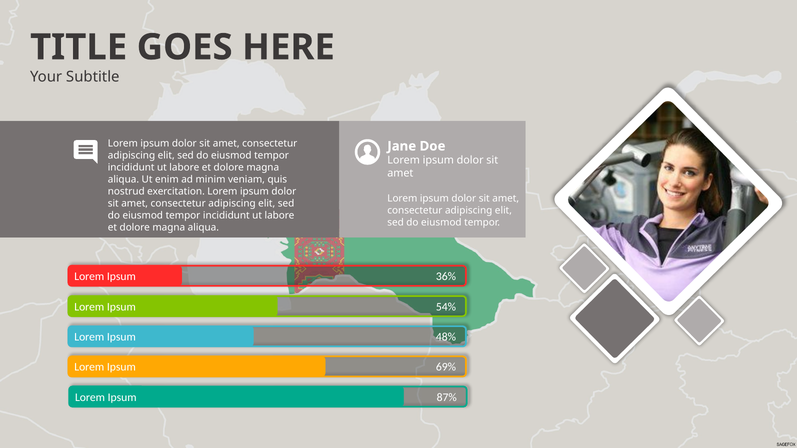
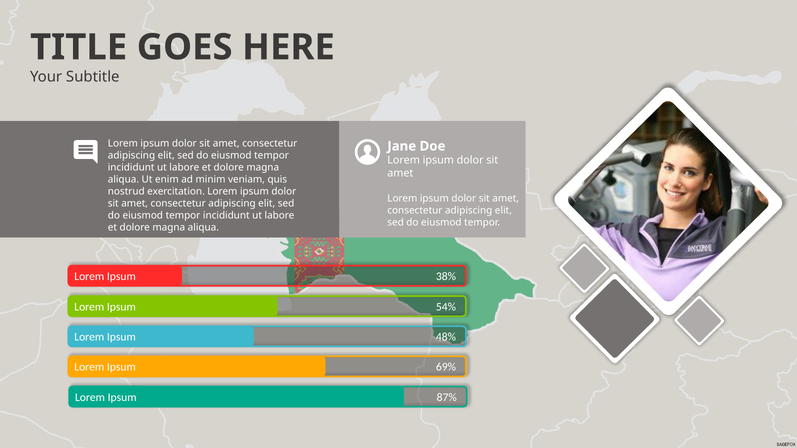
36%: 36% -> 38%
